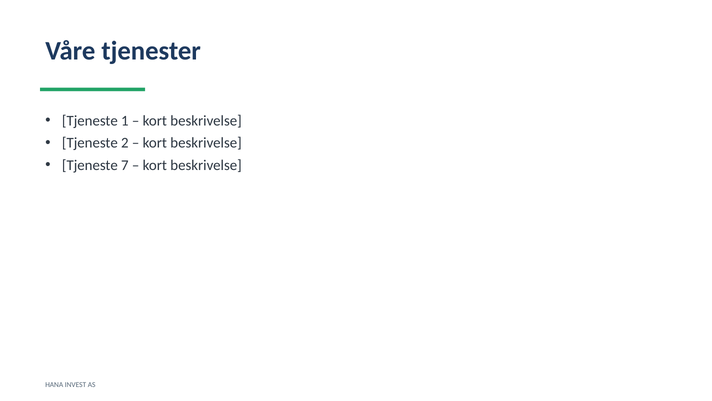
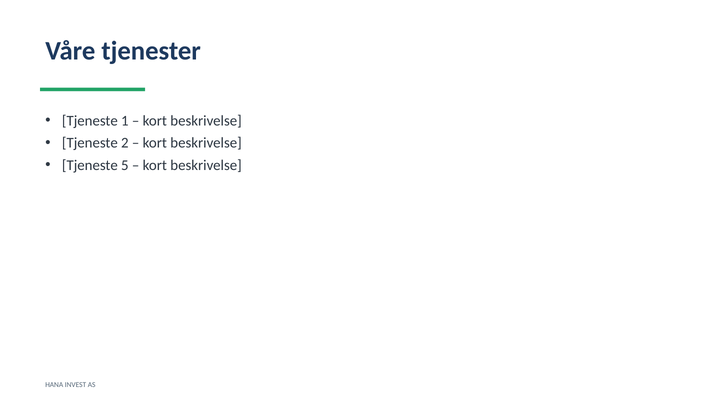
7: 7 -> 5
